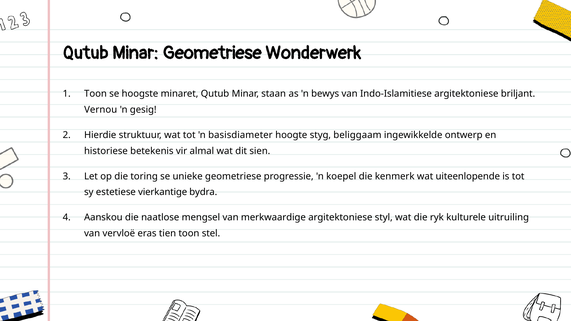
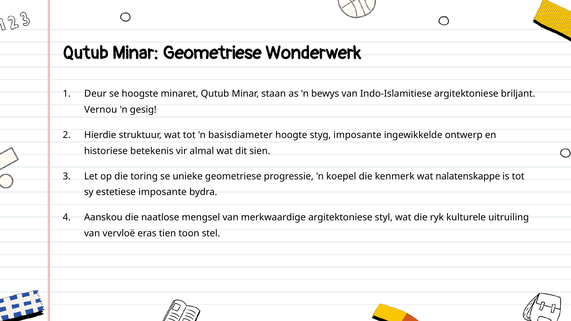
Toon at (95, 94): Toon -> Deur
styg beliggaam: beliggaam -> imposante
uiteenlopende: uiteenlopende -> nalatenskappe
estetiese vierkantige: vierkantige -> imposante
